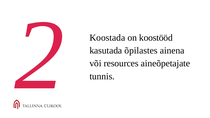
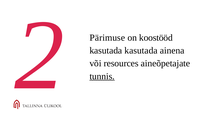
Koostada: Koostada -> Pärimuse
kasutada õpilastes: õpilastes -> kasutada
tunnis underline: none -> present
